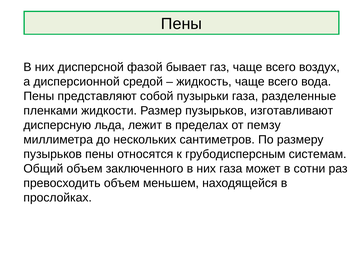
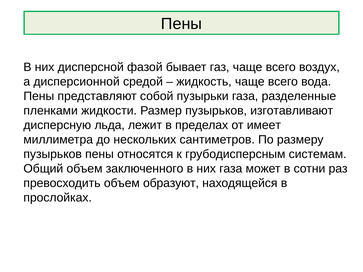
пемзу: пемзу -> имеет
меньшем: меньшем -> образуют
